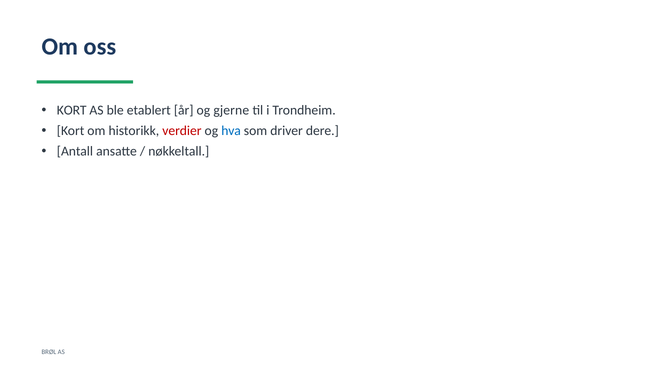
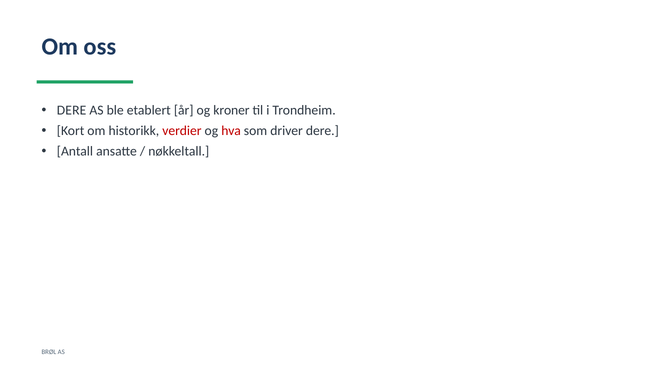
KORT at (72, 111): KORT -> DERE
gjerne: gjerne -> kroner
hva colour: blue -> red
